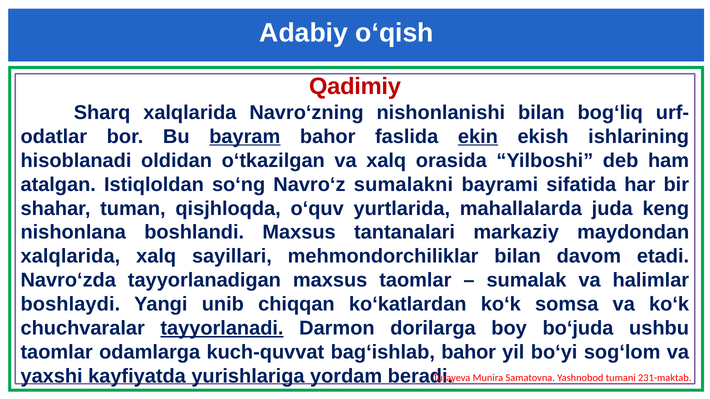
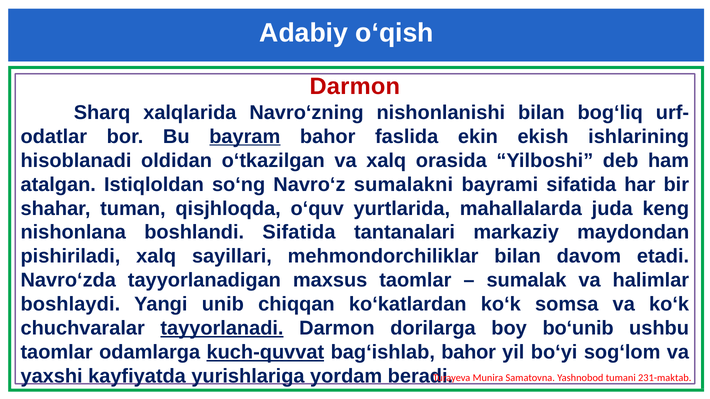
Qadimiy at (355, 87): Qadimiy -> Darmon
ekin underline: present -> none
boshlandi Maxsus: Maxsus -> Sifatida
xalqlarida at (70, 257): xalqlarida -> pishiriladi
bo‘juda: bo‘juda -> bo‘unib
kuch-quvvat underline: none -> present
